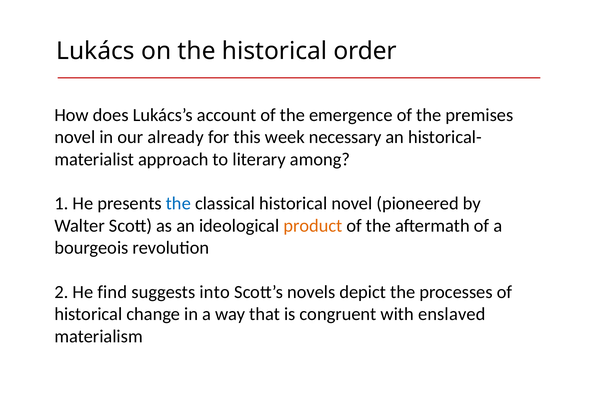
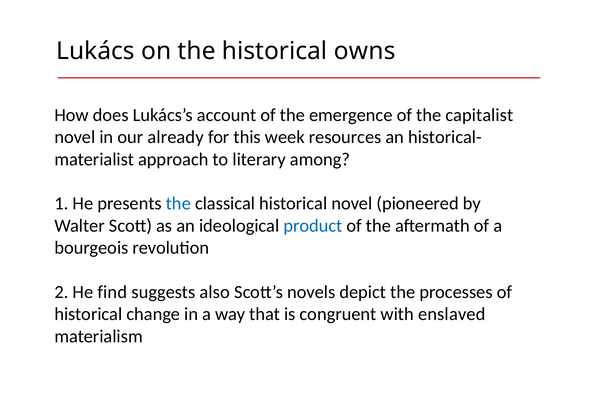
order: order -> owns
premises: premises -> capitalist
necessary: necessary -> resources
product colour: orange -> blue
into: into -> also
